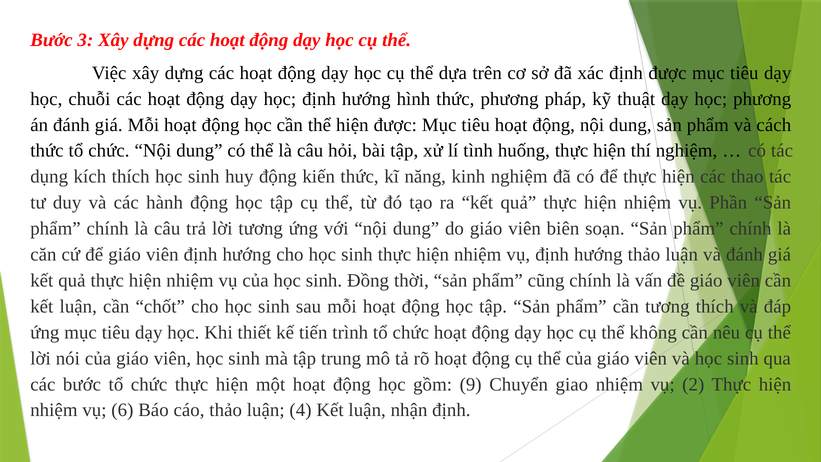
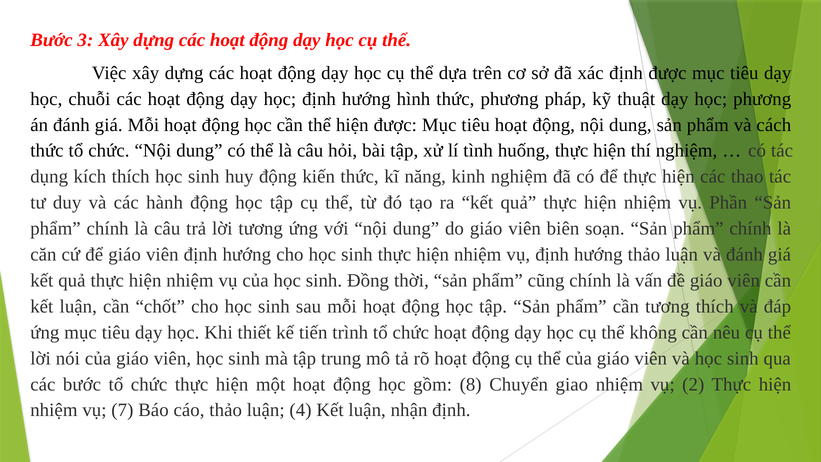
9: 9 -> 8
6: 6 -> 7
